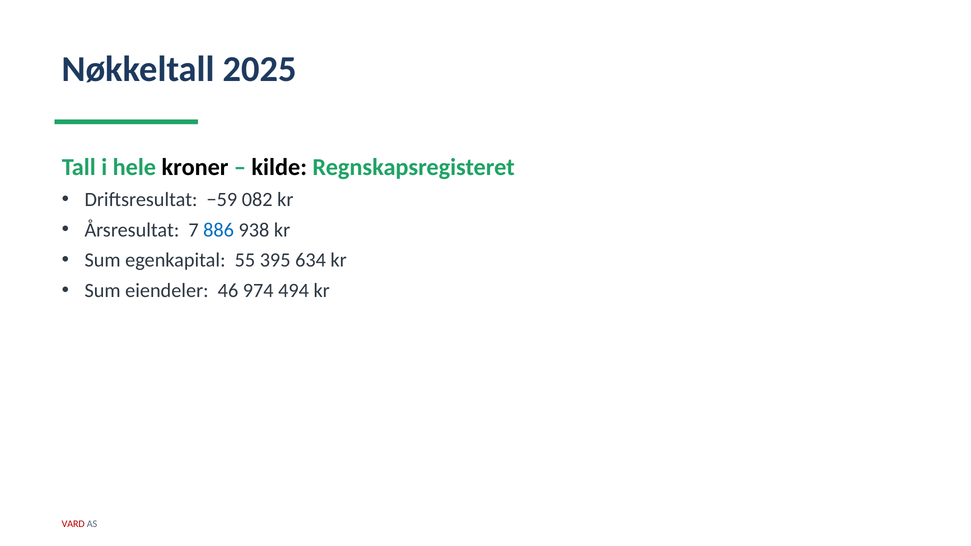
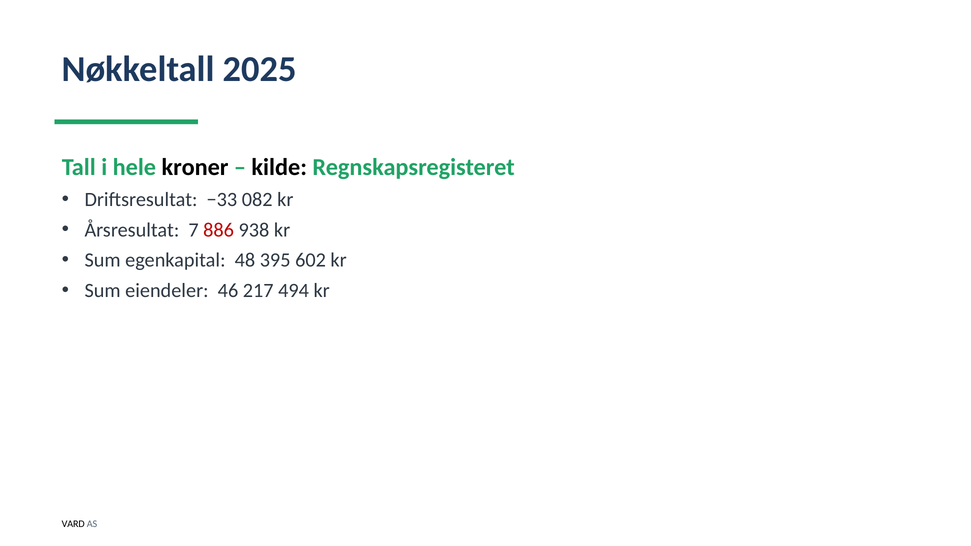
−59: −59 -> −33
886 colour: blue -> red
55: 55 -> 48
634: 634 -> 602
974: 974 -> 217
VARD colour: red -> black
